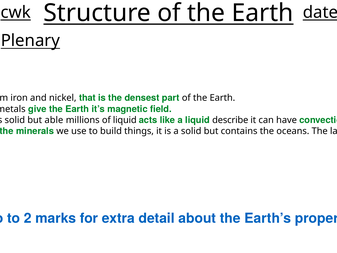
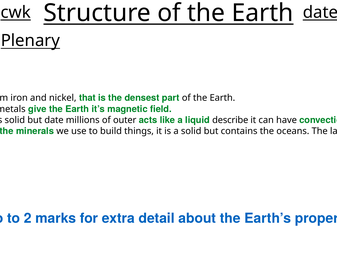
but able: able -> date
of liquid: liquid -> outer
